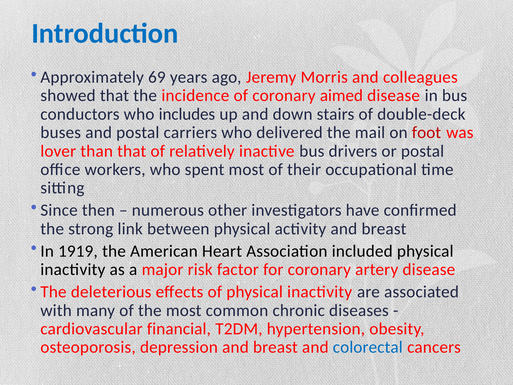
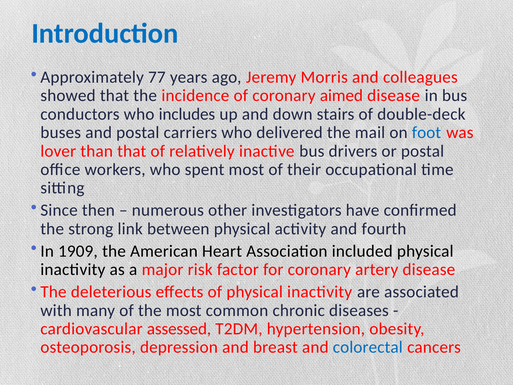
69: 69 -> 77
foot colour: red -> blue
activity and breast: breast -> fourth
1919: 1919 -> 1909
financial: financial -> assessed
